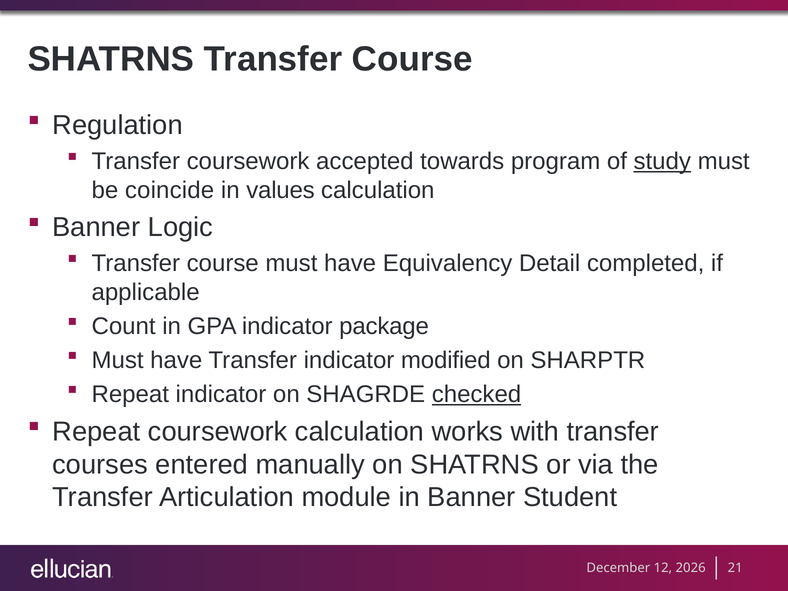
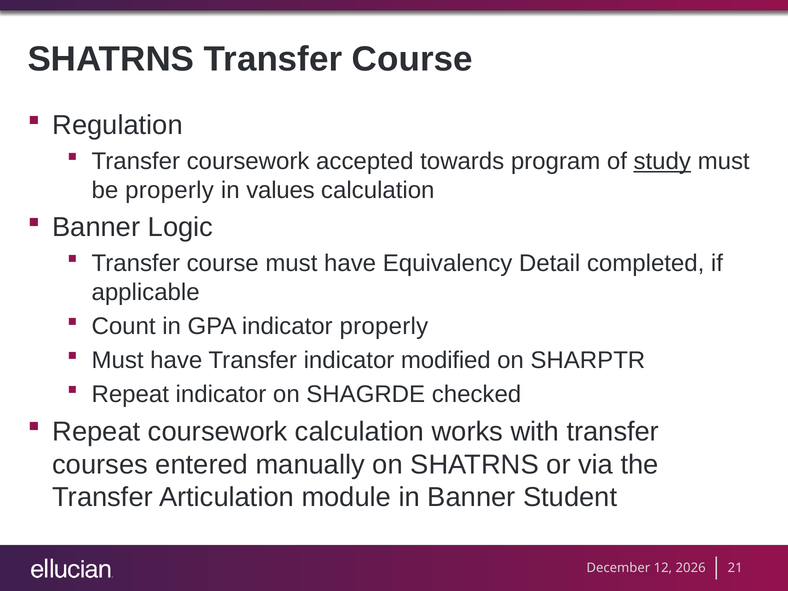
be coincide: coincide -> properly
indicator package: package -> properly
checked underline: present -> none
